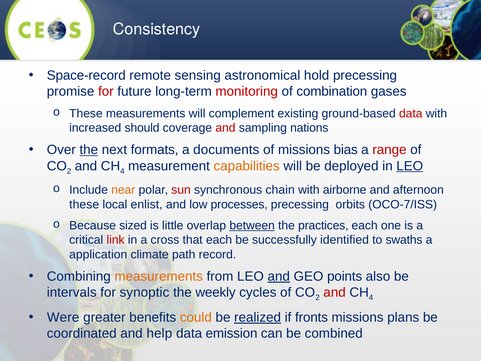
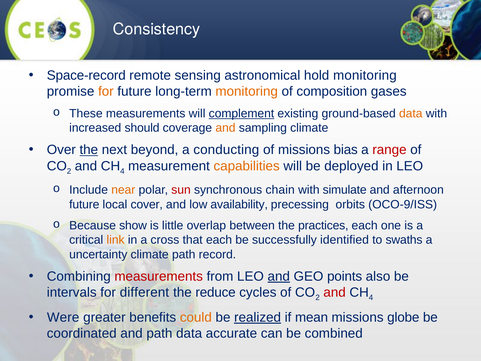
hold precessing: precessing -> monitoring
for at (106, 92) colour: red -> orange
monitoring at (247, 92) colour: red -> orange
combination: combination -> composition
complement underline: none -> present
data at (411, 113) colour: red -> orange
and at (225, 128) colour: red -> orange
sampling nations: nations -> climate
formats: formats -> beyond
documents: documents -> conducting
LEO at (410, 166) underline: present -> none
airborne: airborne -> simulate
these at (84, 204): these -> future
enlist: enlist -> cover
processes: processes -> availability
OCO-7/ISS: OCO-7/ISS -> OCO-9/ISS
sized: sized -> show
between underline: present -> none
link colour: red -> orange
application: application -> uncertainty
measurements at (159, 276) colour: orange -> red
synoptic: synoptic -> different
weekly: weekly -> reduce
fronts: fronts -> mean
plans: plans -> globe
and help: help -> path
emission: emission -> accurate
